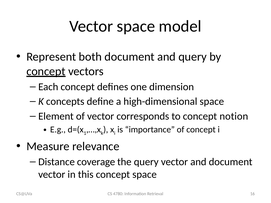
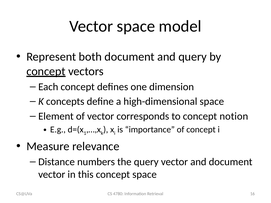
coverage: coverage -> numbers
